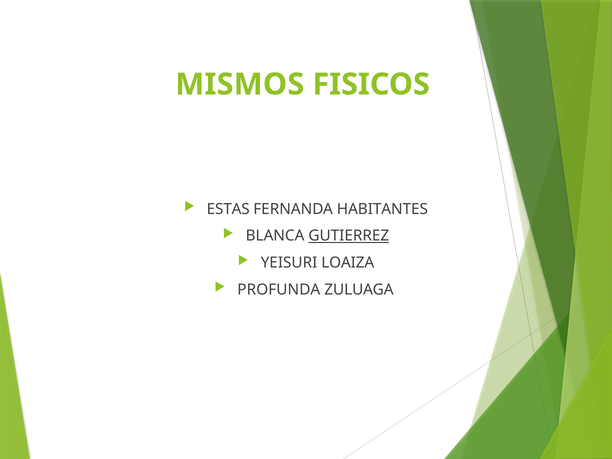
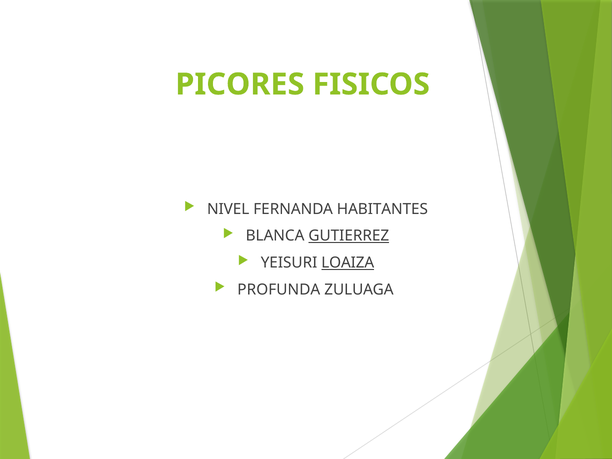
MISMOS: MISMOS -> PICORES
ESTAS: ESTAS -> NIVEL
LOAIZA underline: none -> present
